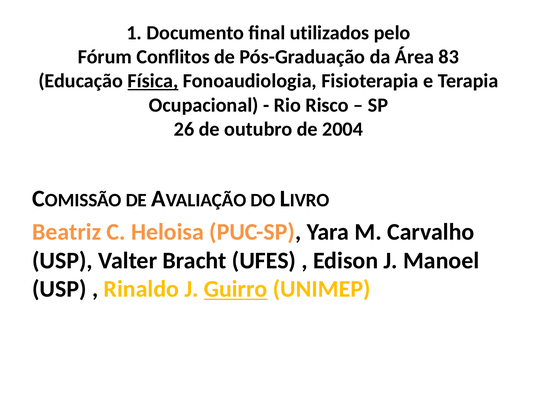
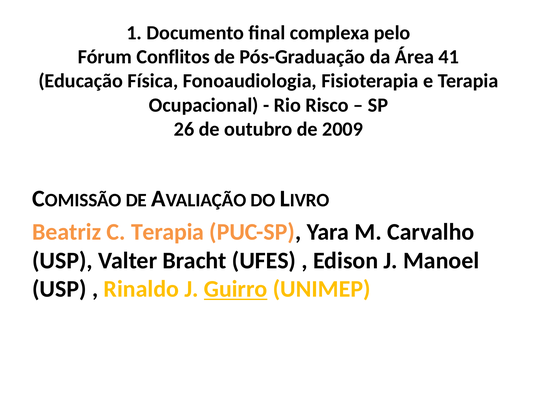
utilizados: utilizados -> complexa
83: 83 -> 41
Física underline: present -> none
2004: 2004 -> 2009
C Heloisa: Heloisa -> Terapia
